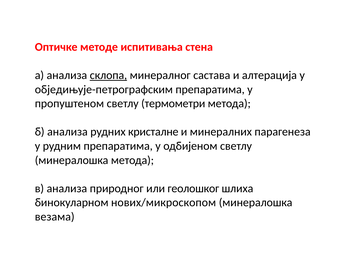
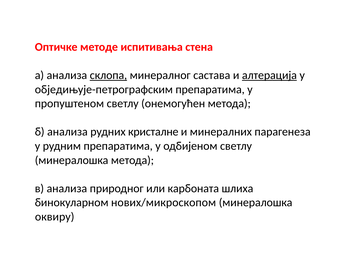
алтерација underline: none -> present
термометри: термометри -> онемогућен
геолошког: геолошког -> карбоната
везама: везама -> оквиру
